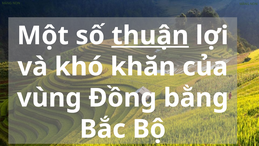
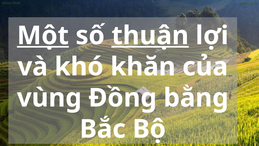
Một underline: none -> present
